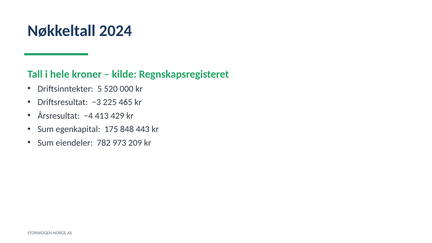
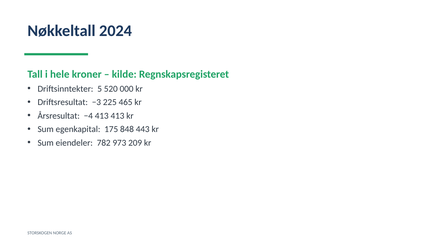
413 429: 429 -> 413
